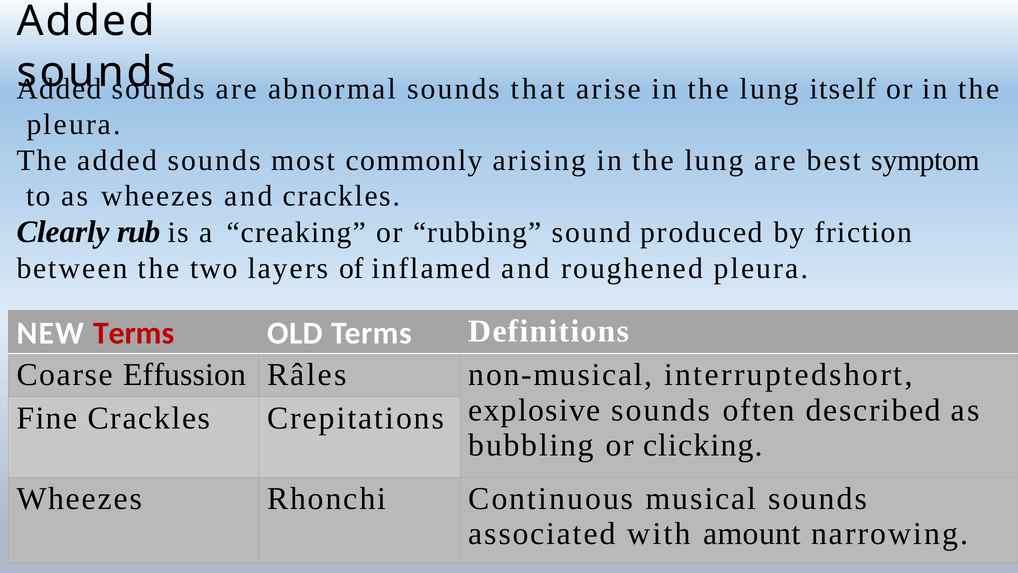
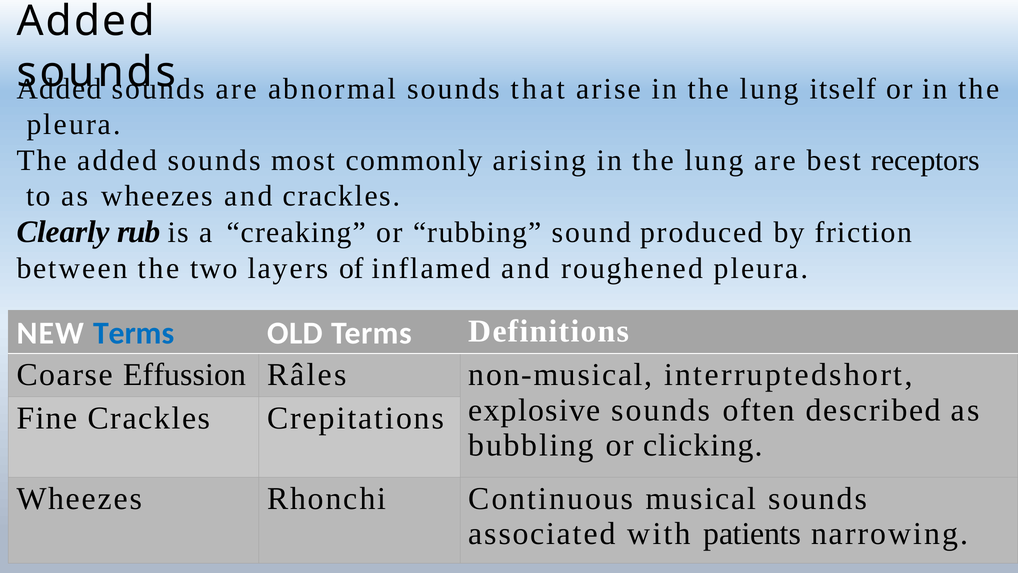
symptom: symptom -> receptors
Terms at (134, 333) colour: red -> blue
amount: amount -> patients
